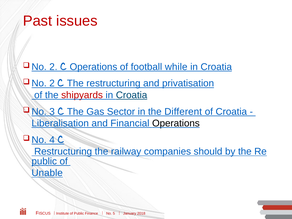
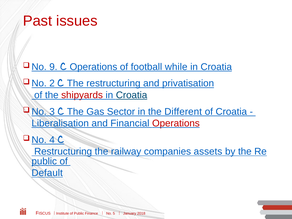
2 at (53, 67): 2 -> 9
Operations at (176, 123) colour: black -> red
should: should -> assets
Unable: Unable -> Default
